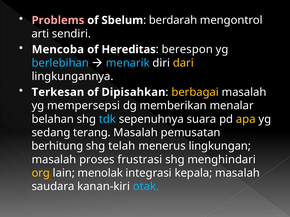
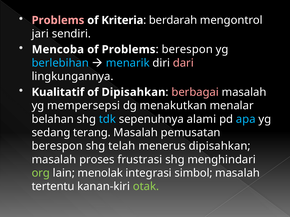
Sbelum: Sbelum -> Kriteria
arti: arti -> jari
of Hereditas: Hereditas -> Problems
dari colour: yellow -> pink
Terkesan: Terkesan -> Kualitatif
berbagai colour: yellow -> pink
memberikan: memberikan -> menakutkan
suara: suara -> alami
apa colour: yellow -> light blue
berhitung at (57, 146): berhitung -> berespon
menerus lingkungan: lingkungan -> dipisahkan
org colour: yellow -> light green
kepala: kepala -> simbol
saudara: saudara -> tertentu
otak colour: light blue -> light green
